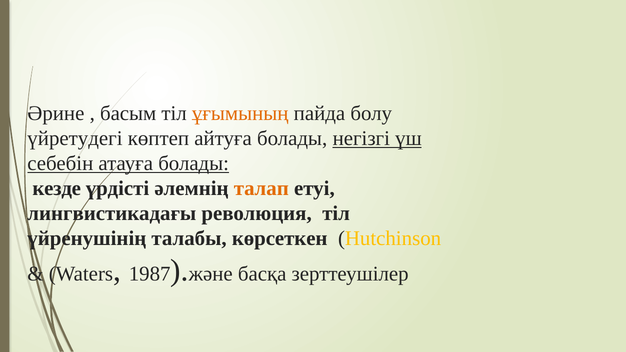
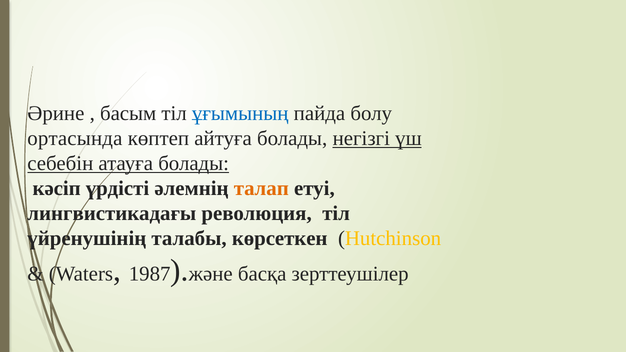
ұғымының colour: orange -> blue
үйретудегі: үйретудегі -> ортасында
кезде: кезде -> кәсіп
